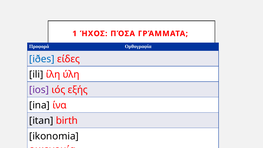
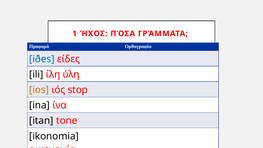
ios colour: purple -> orange
εξής: εξής -> stop
birth: birth -> tone
